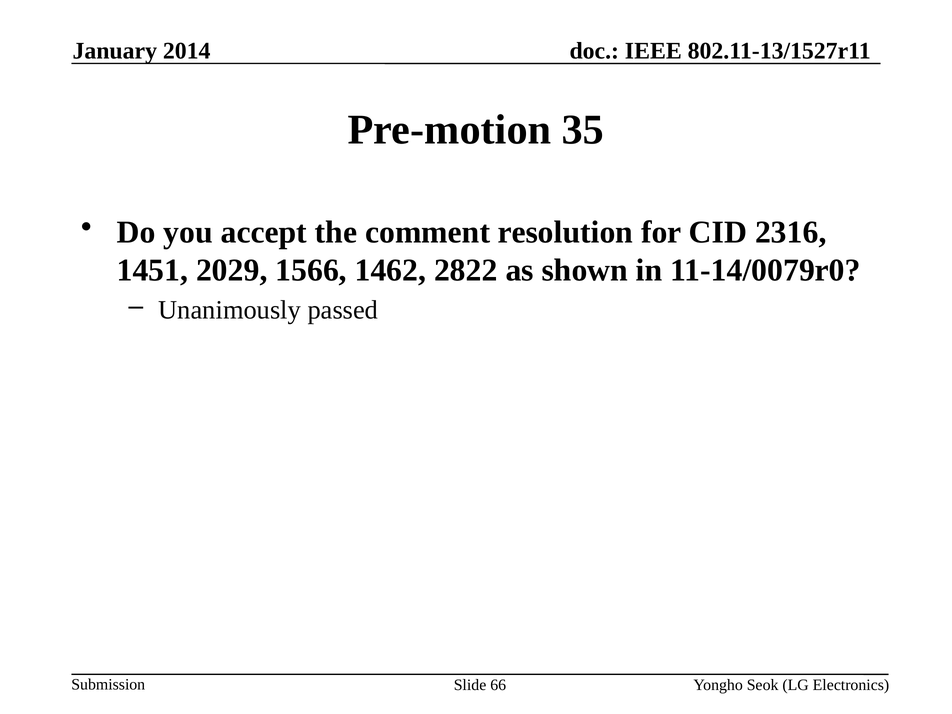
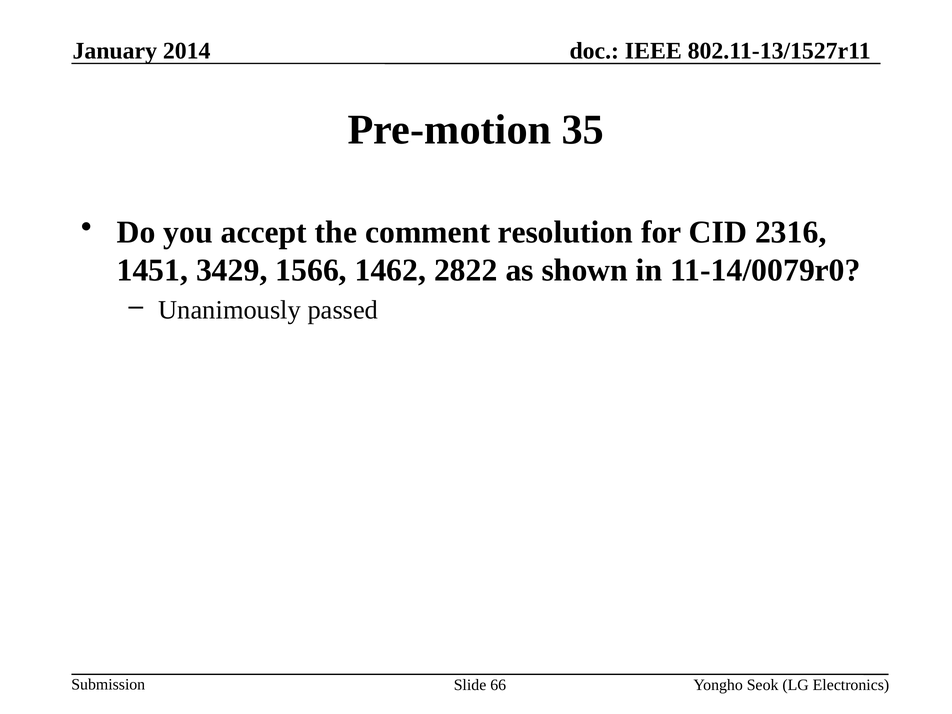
2029: 2029 -> 3429
